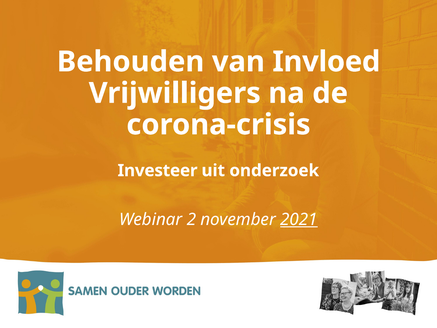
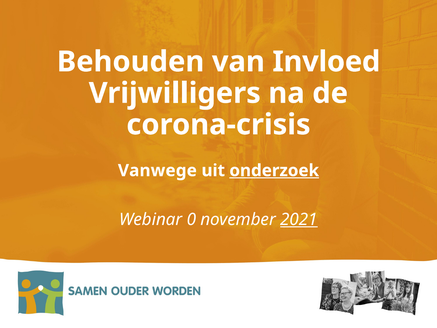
Investeer: Investeer -> Vanwege
onderzoek underline: none -> present
2: 2 -> 0
